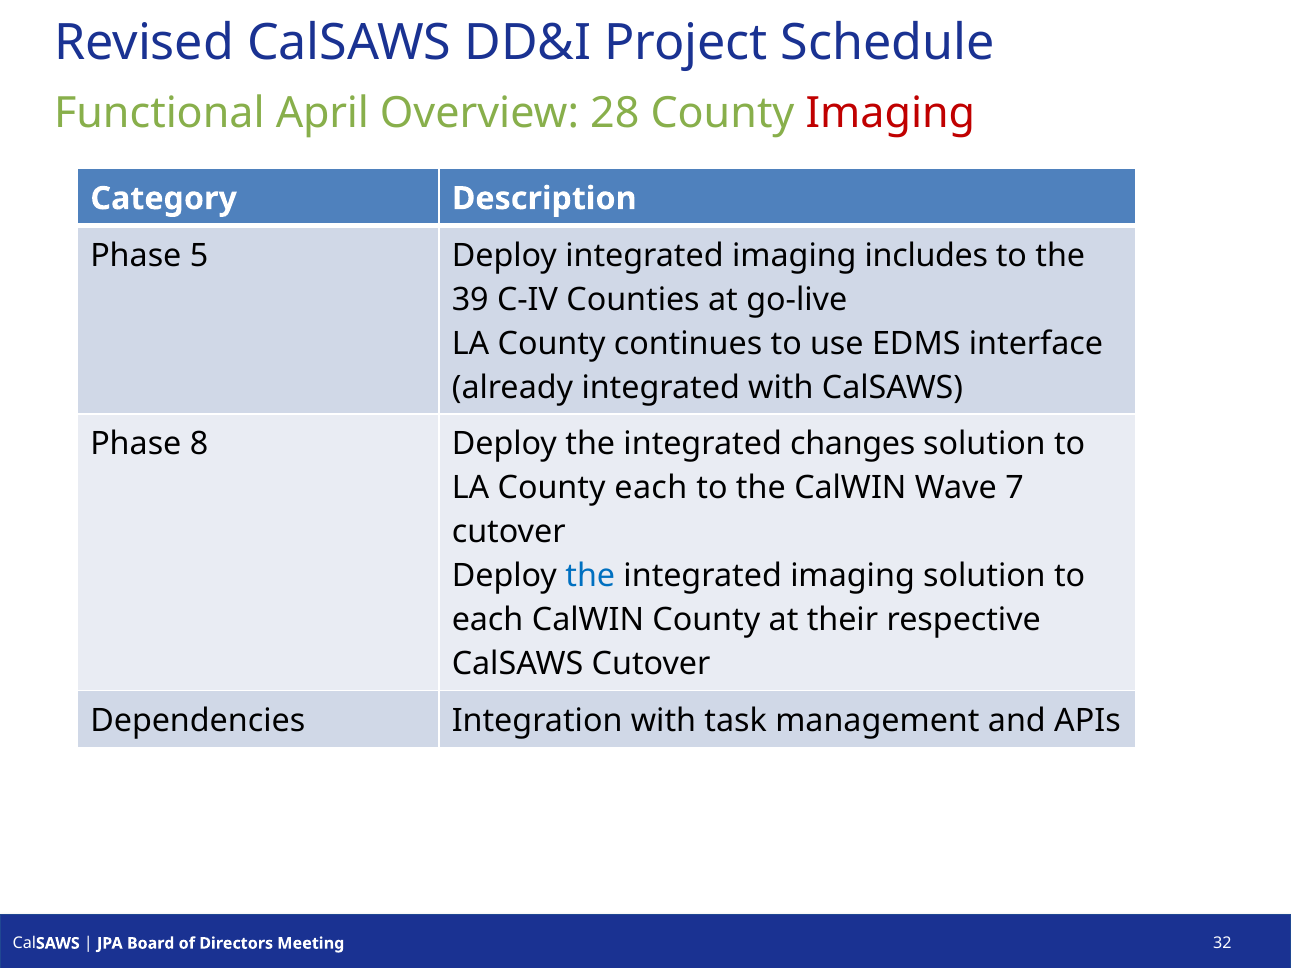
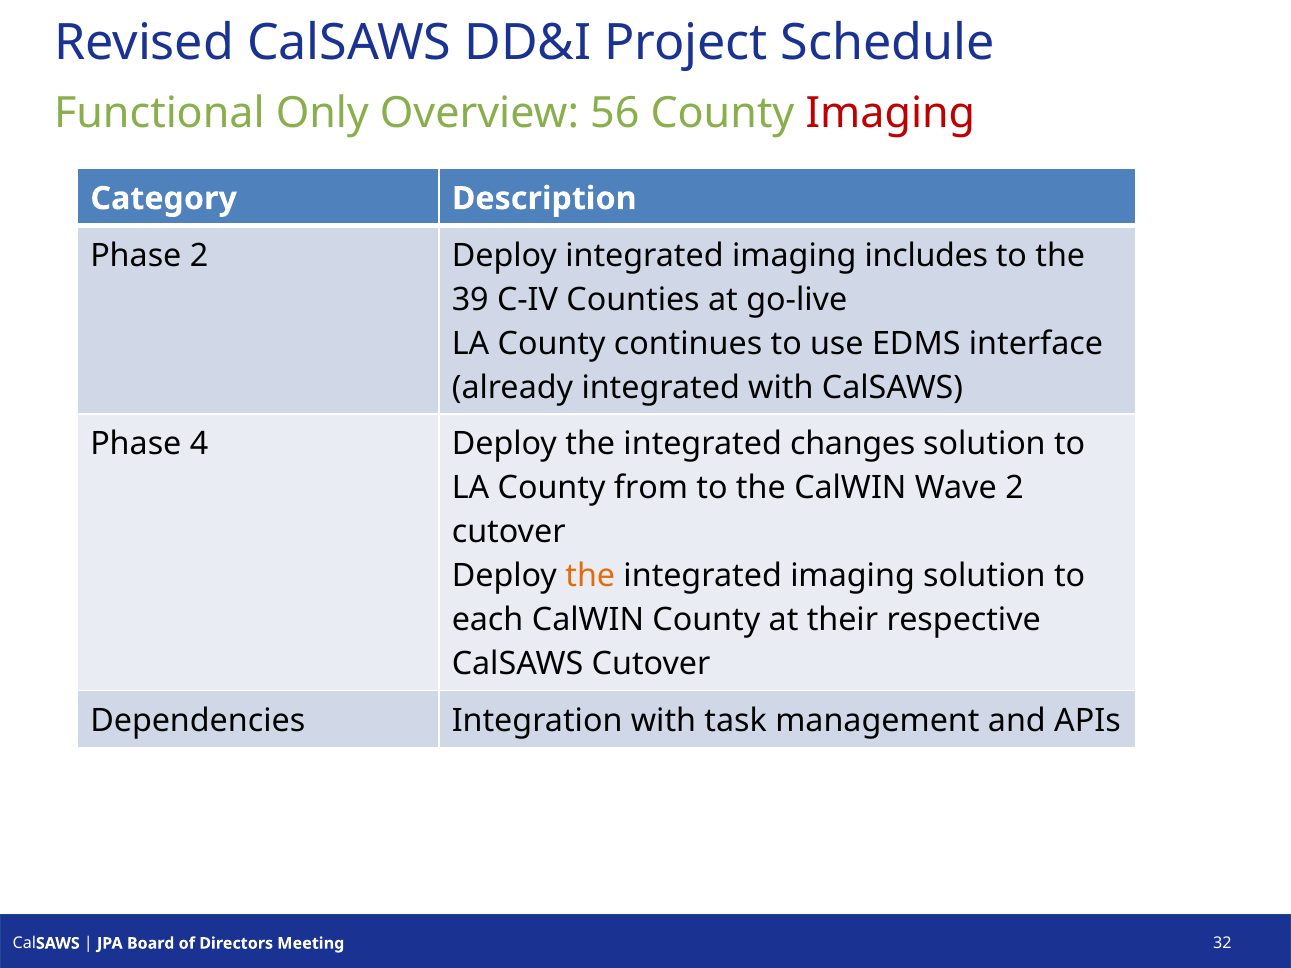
April: April -> Only
28: 28 -> 56
Phase 5: 5 -> 2
8: 8 -> 4
County each: each -> from
Wave 7: 7 -> 2
the at (590, 576) colour: blue -> orange
